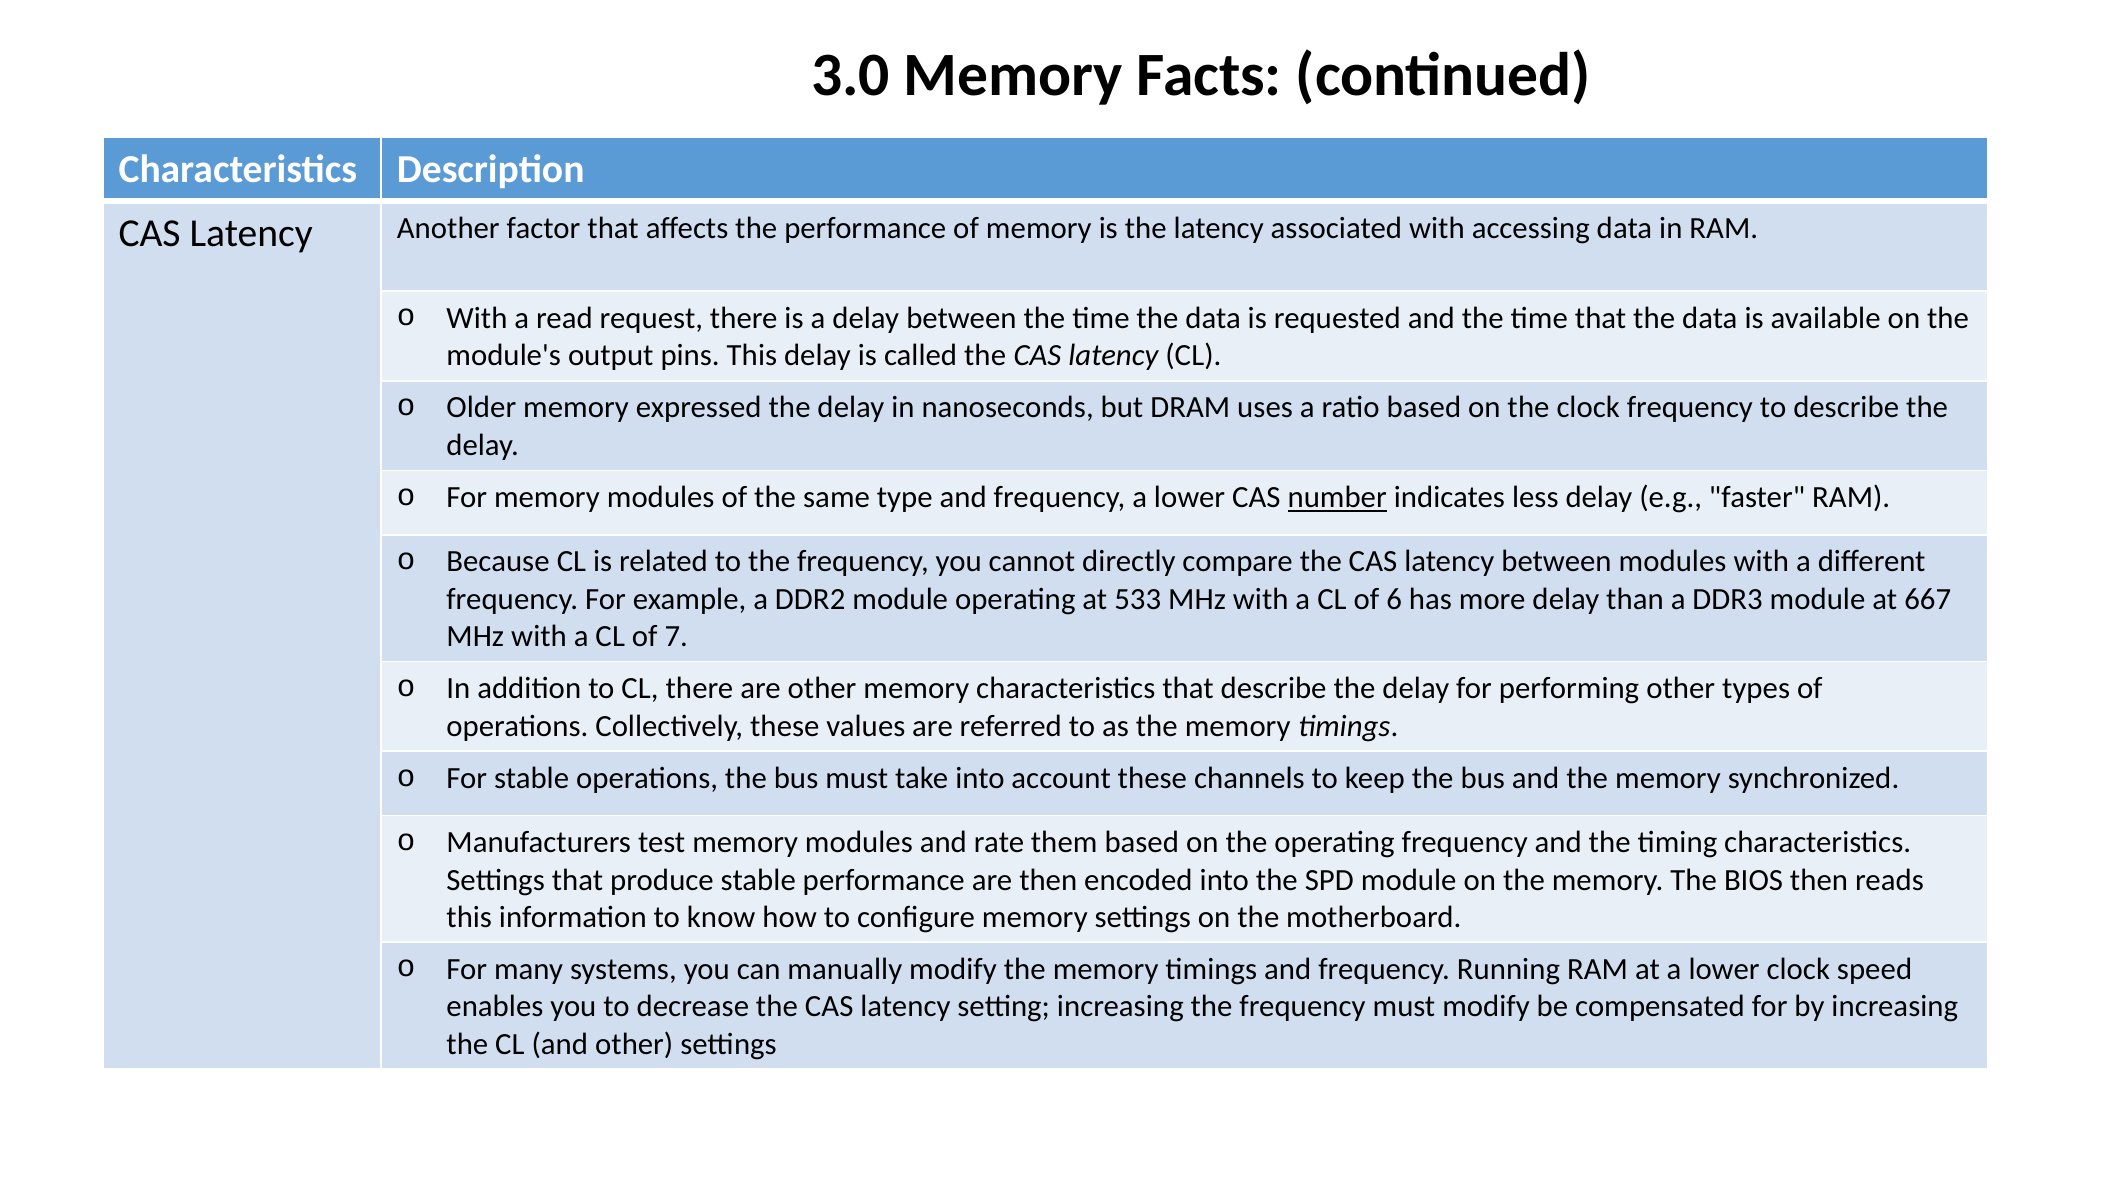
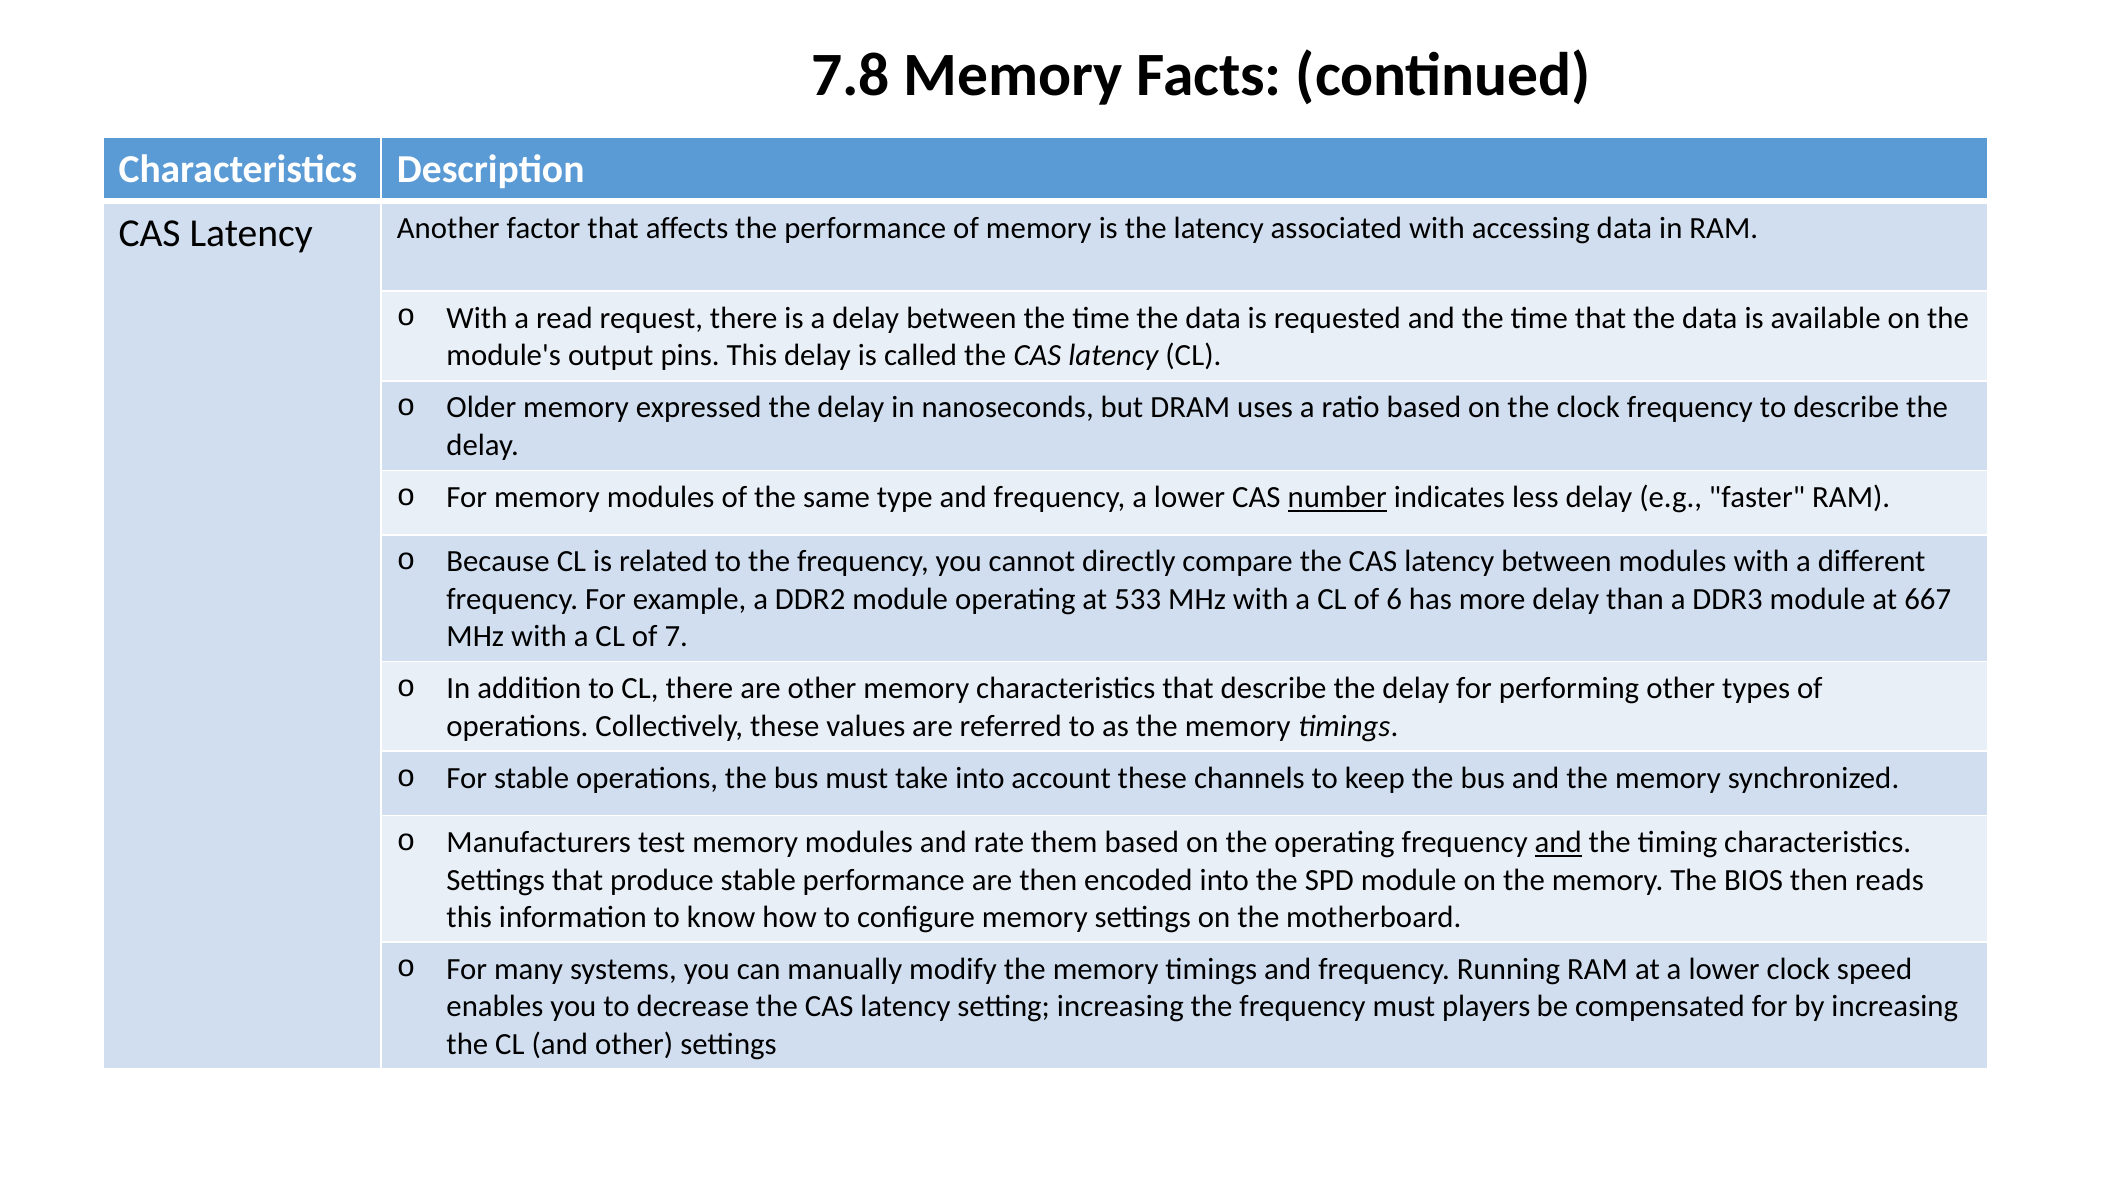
3.0: 3.0 -> 7.8
and at (1558, 843) underline: none -> present
must modify: modify -> players
